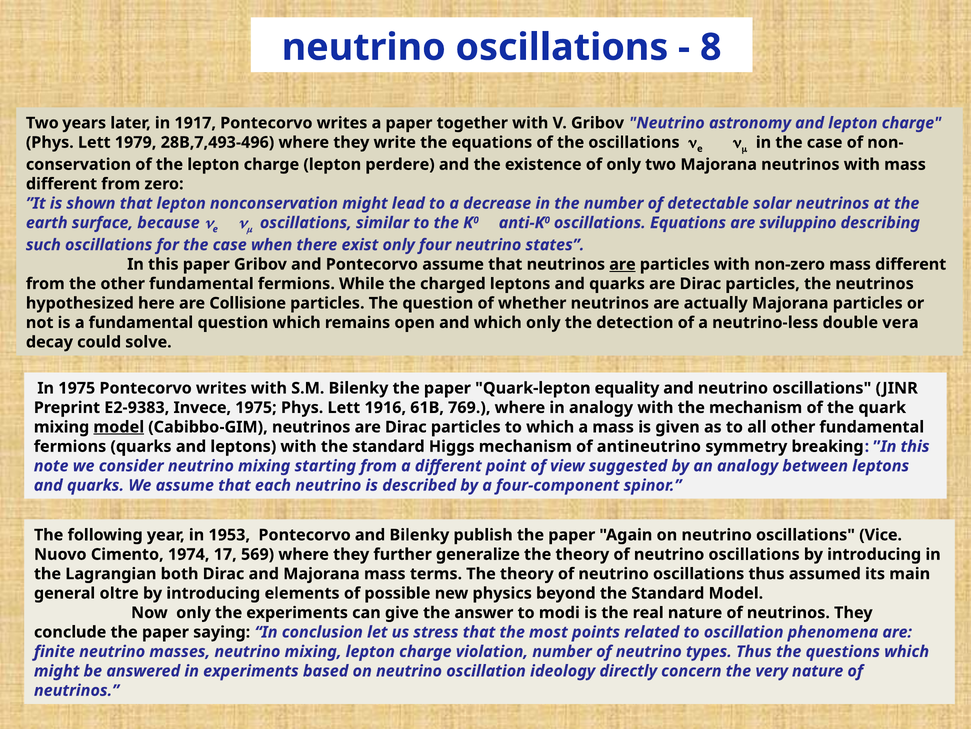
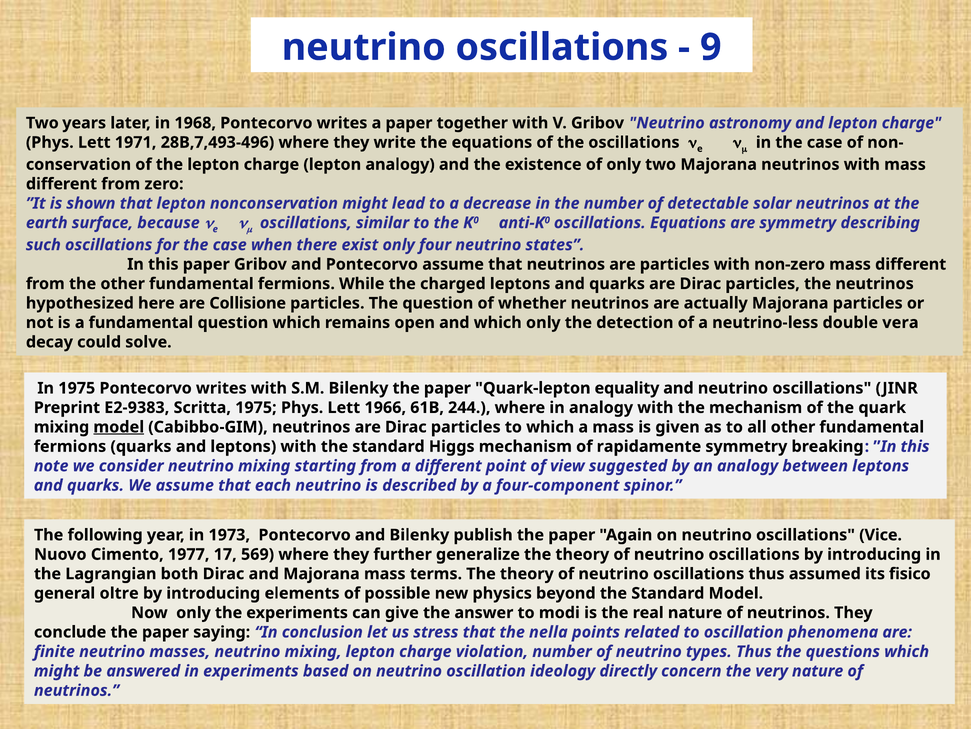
8: 8 -> 9
1917: 1917 -> 1968
1979: 1979 -> 1971
lepton perdere: perdere -> analogy
are sviluppino: sviluppino -> symmetry
are at (622, 264) underline: present -> none
Invece: Invece -> Scritta
1916: 1916 -> 1966
769: 769 -> 244
antineutrino: antineutrino -> rapidamente
1953: 1953 -> 1973
1974: 1974 -> 1977
main: main -> fisico
most: most -> nella
